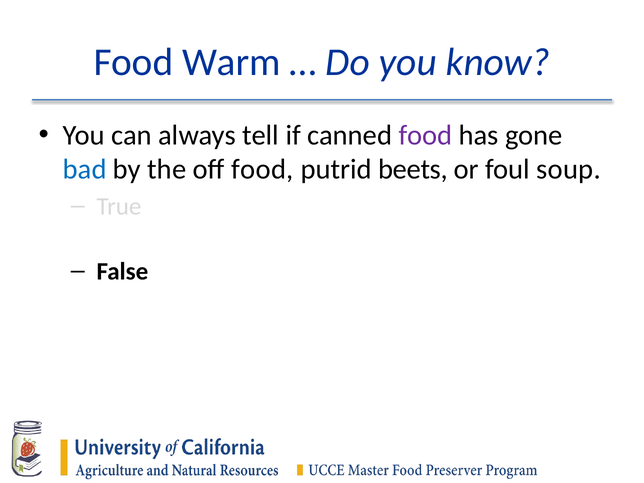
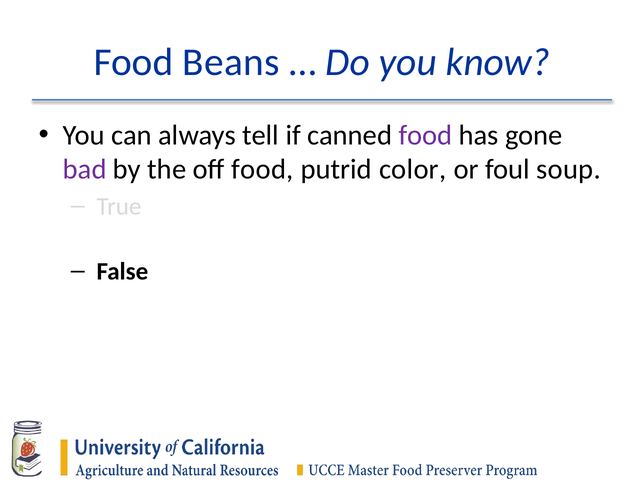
Warm: Warm -> Beans
bad colour: blue -> purple
beets: beets -> color
